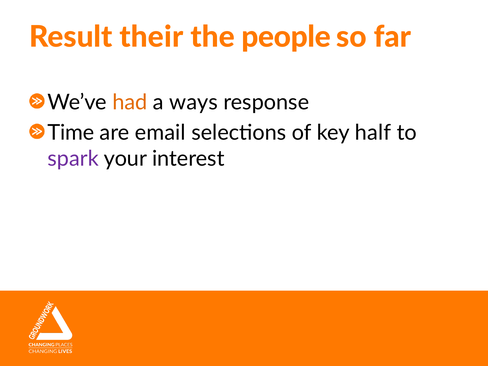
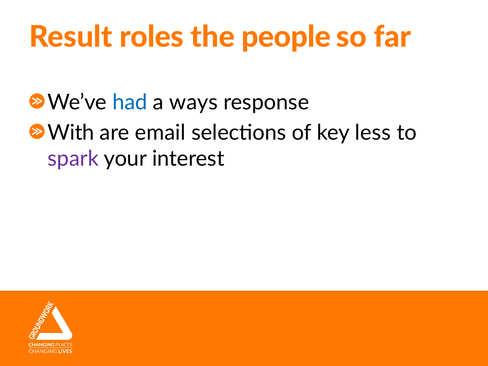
their: their -> roles
had colour: orange -> blue
Time: Time -> With
half: half -> less
